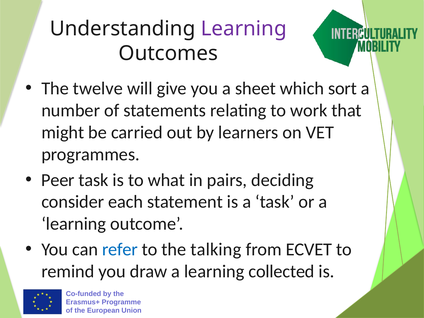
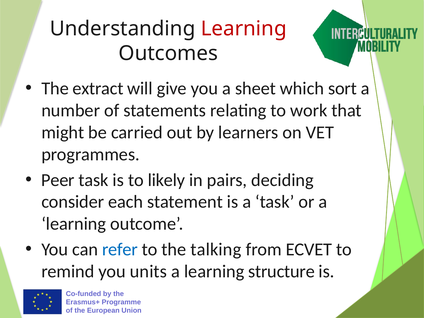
Learning at (244, 29) colour: purple -> red
twelve: twelve -> extract
what: what -> likely
draw: draw -> units
collected: collected -> structure
